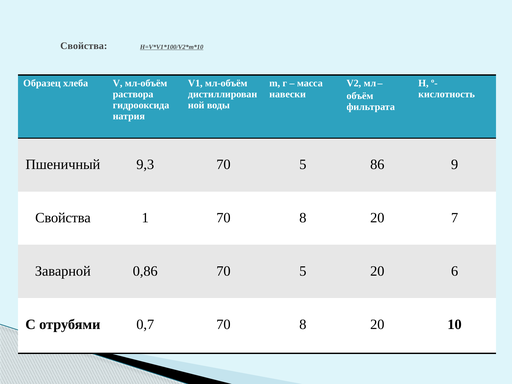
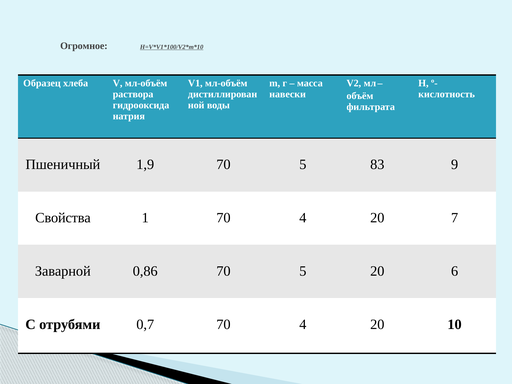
Свойства at (84, 46): Свойства -> Огромное
9,3: 9,3 -> 1,9
86: 86 -> 83
1 70 8: 8 -> 4
0,7 70 8: 8 -> 4
